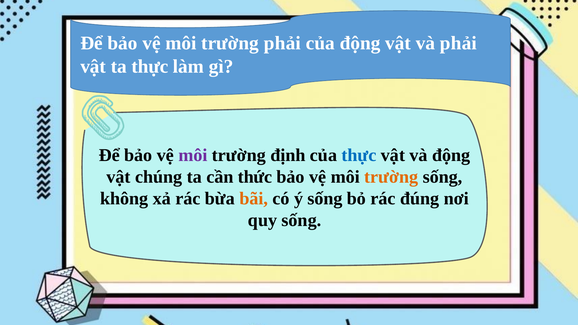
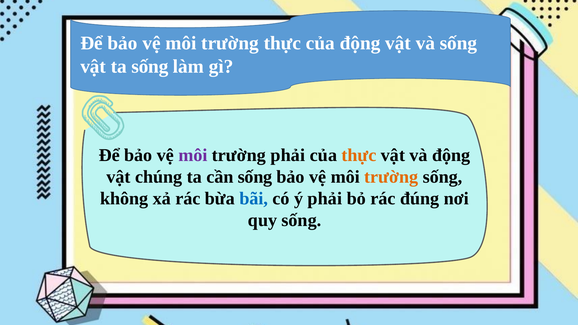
trường phải: phải -> thực
và phải: phải -> sống
ta thực: thực -> sống
trường định: định -> phải
thực at (359, 155) colour: blue -> orange
cần thức: thức -> sống
bãi colour: orange -> blue
ý sống: sống -> phải
